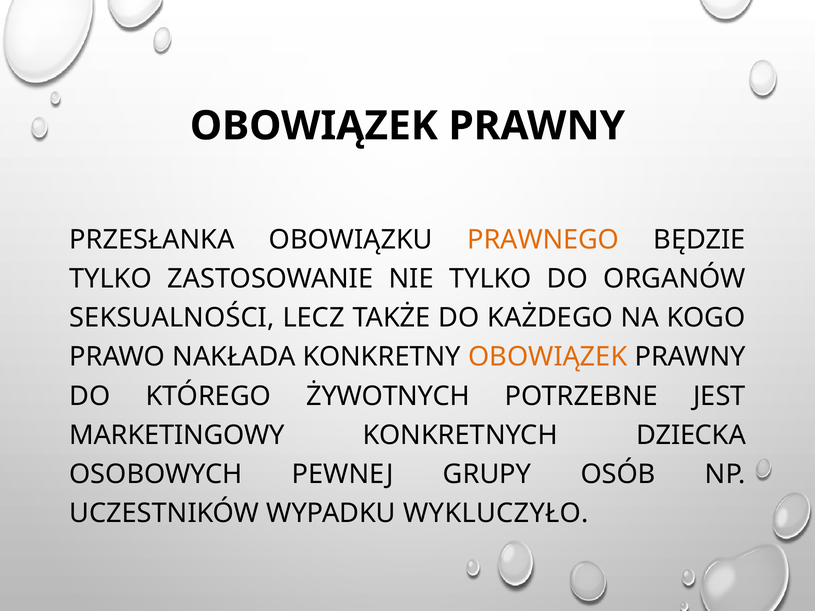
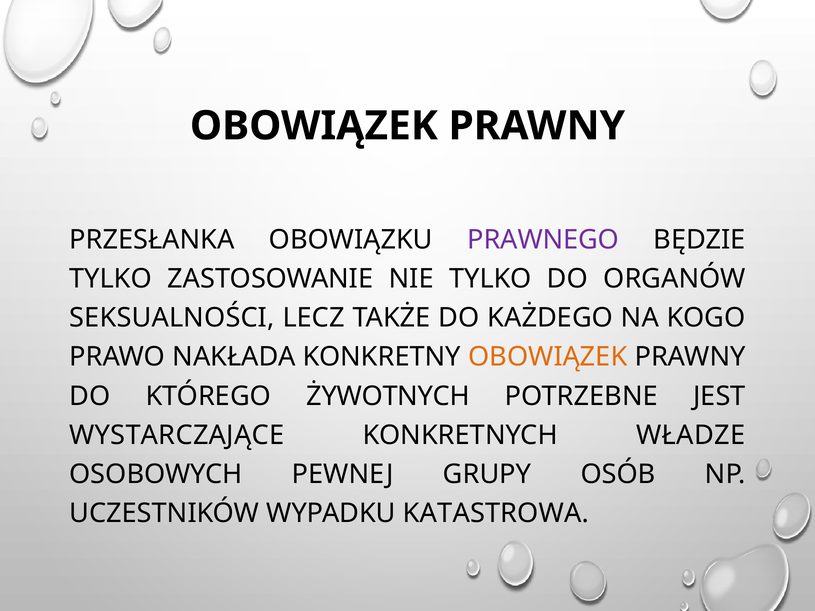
PRAWNEGO colour: orange -> purple
MARKETINGOWY: MARKETINGOWY -> WYSTARCZAJĄCE
DZIECKA: DZIECKA -> WŁADZE
WYKLUCZYŁO: WYKLUCZYŁO -> KATASTROWA
